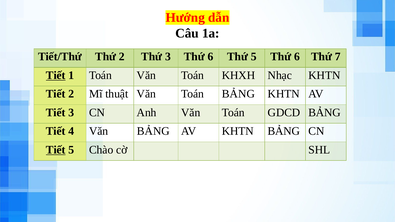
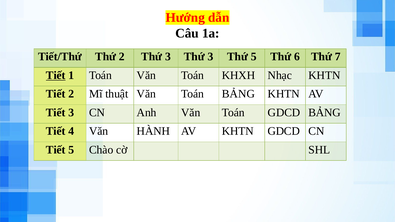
3 Thứ 6: 6 -> 3
Văn BẢNG: BẢNG -> HÀNH
KHTN BẢNG: BẢNG -> GDCD
Tiết at (56, 150) underline: present -> none
